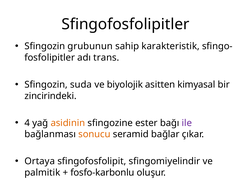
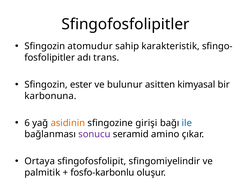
grubunun: grubunun -> atomudur
suda: suda -> ester
biyolojik: biyolojik -> bulunur
zincirindeki: zincirindeki -> karbonuna
4: 4 -> 6
ester: ester -> girişi
ile colour: purple -> blue
sonucu colour: orange -> purple
bağlar: bağlar -> amino
